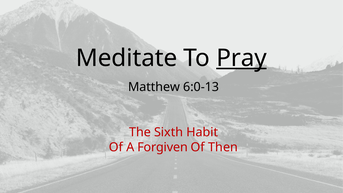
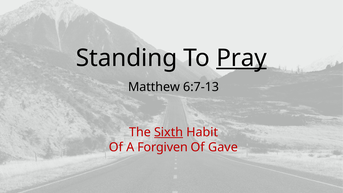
Meditate: Meditate -> Standing
6:0-13: 6:0-13 -> 6:7-13
Sixth underline: none -> present
Then: Then -> Gave
